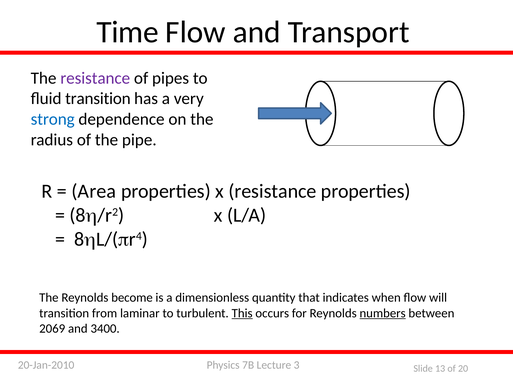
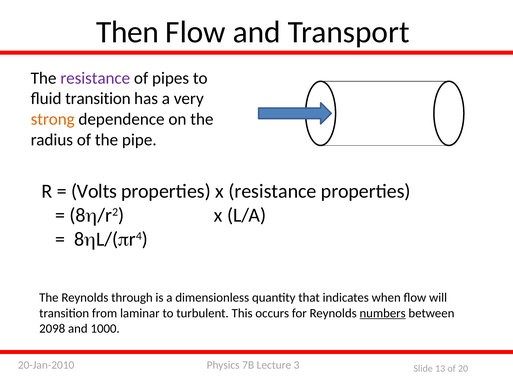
Time: Time -> Then
strong colour: blue -> orange
Area: Area -> Volts
become: become -> through
This underline: present -> none
2069: 2069 -> 2098
3400: 3400 -> 1000
